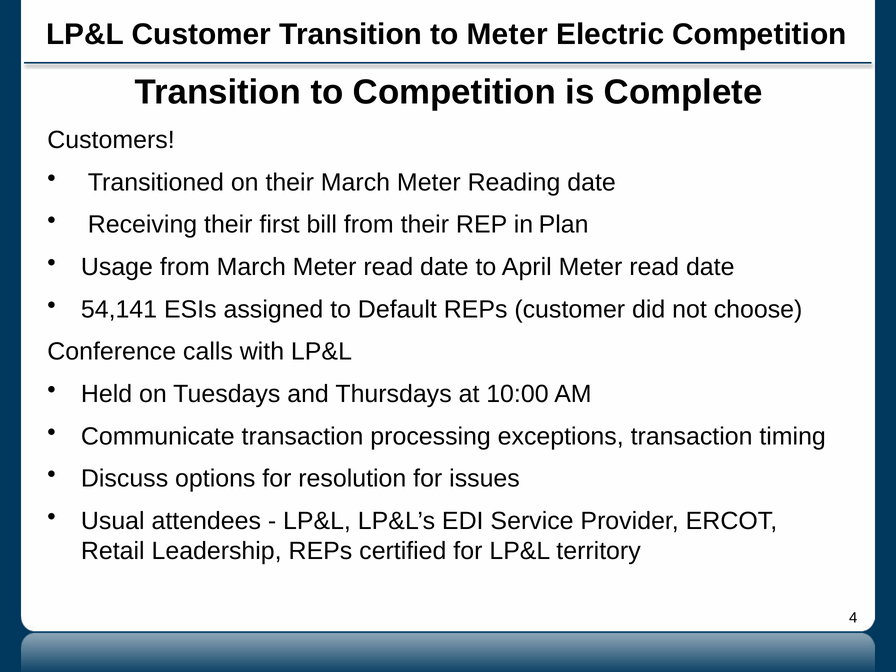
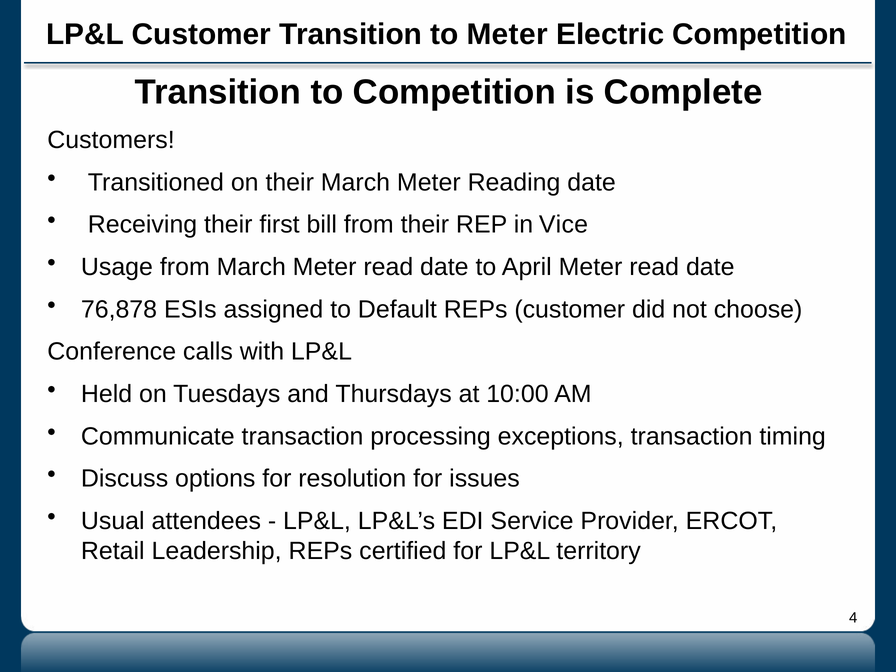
Plan: Plan -> Vice
54,141: 54,141 -> 76,878
